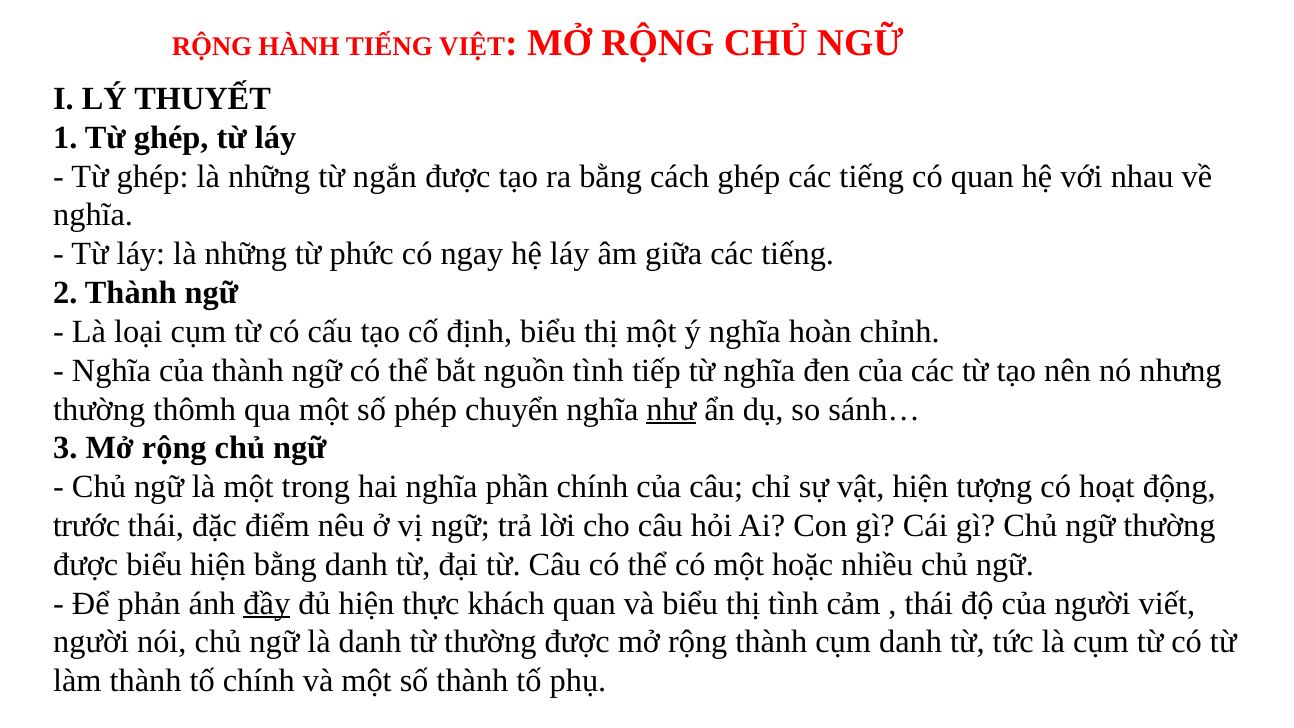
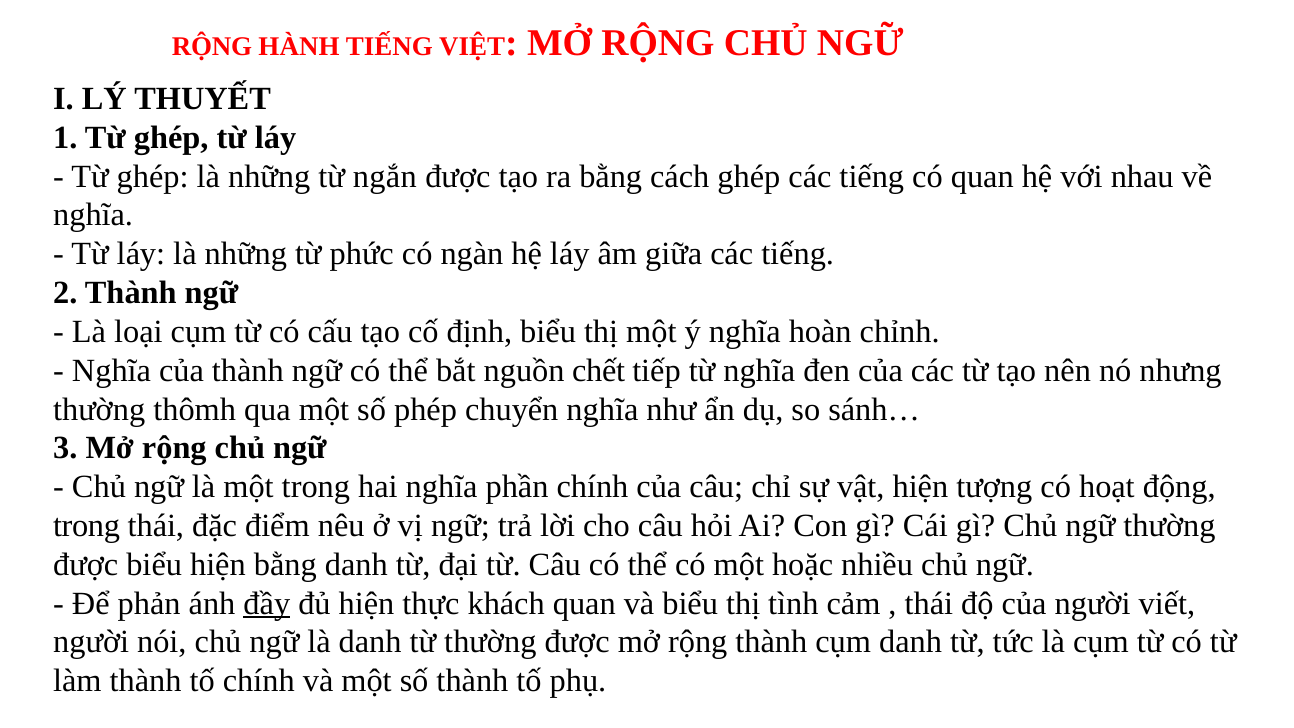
ngay: ngay -> ngàn
nguồn tình: tình -> chết
như underline: present -> none
trước at (87, 526): trước -> trong
